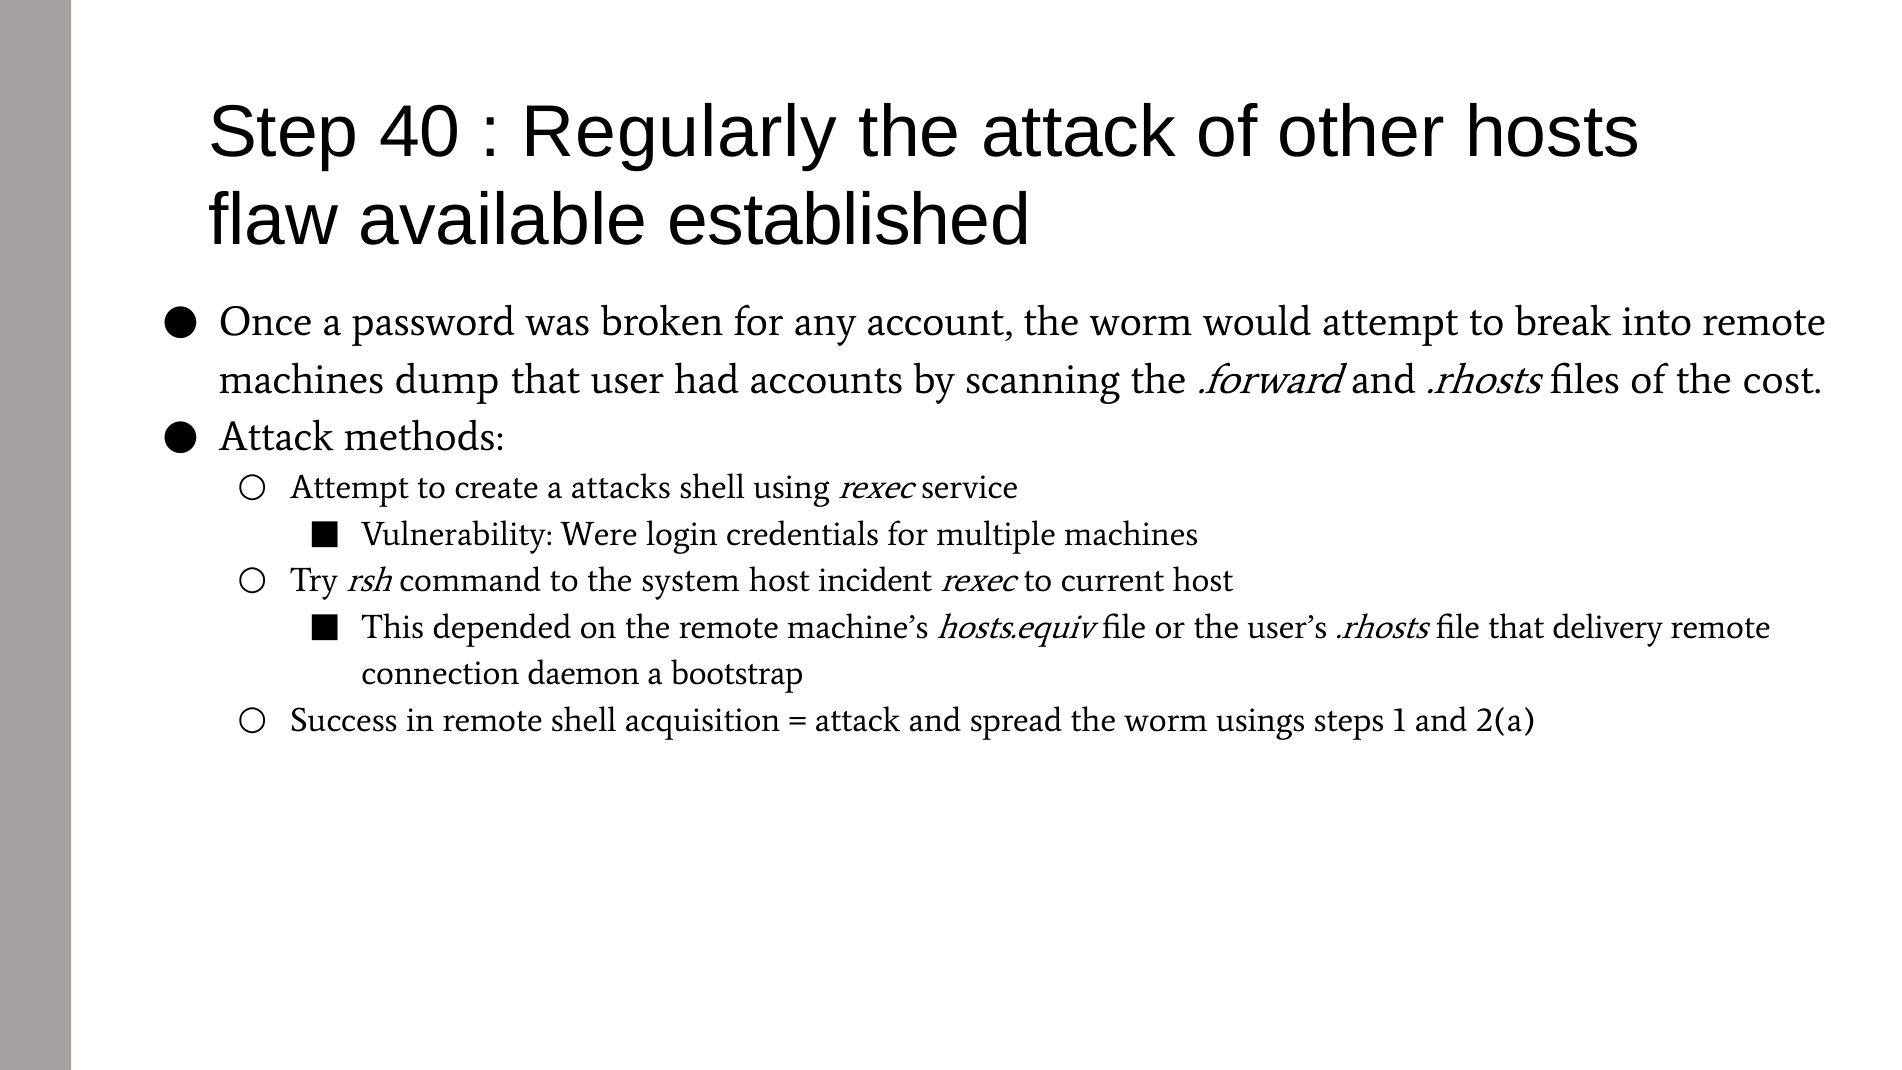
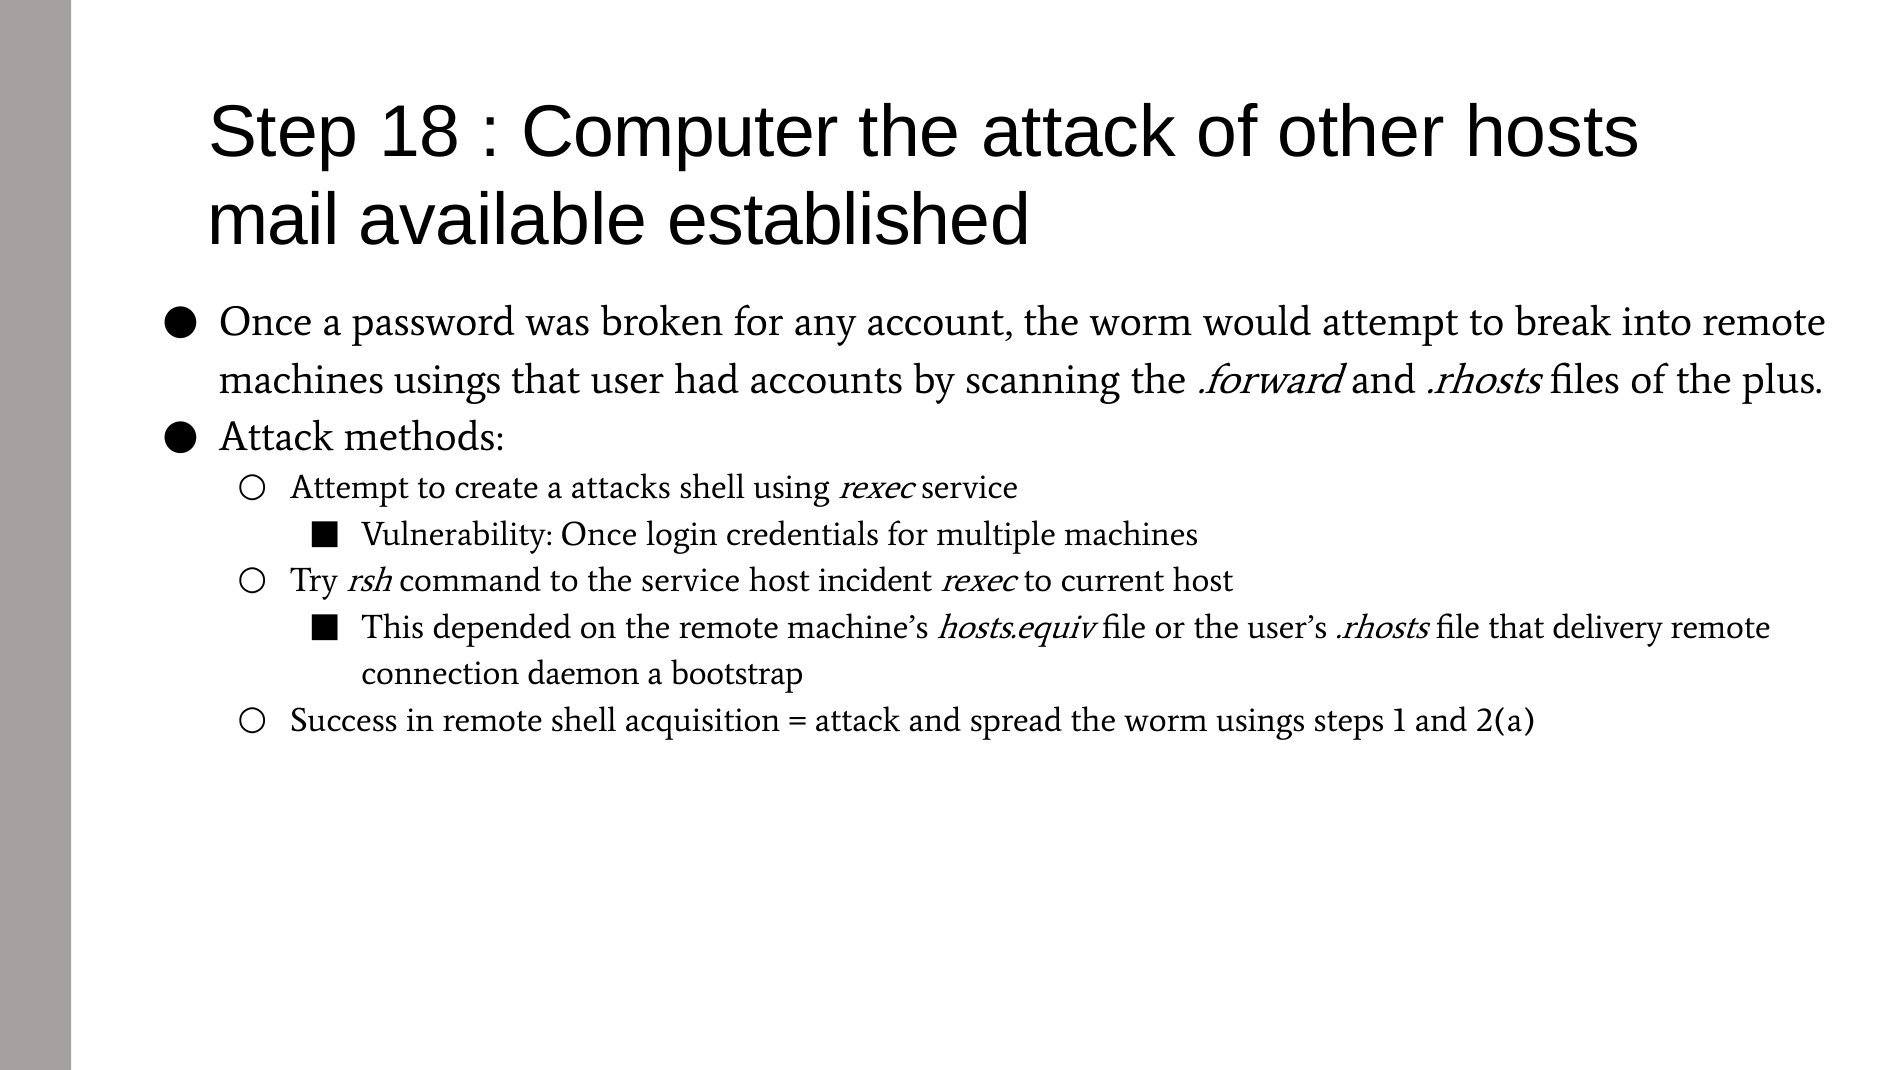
40: 40 -> 18
Regularly: Regularly -> Computer
flaw: flaw -> mail
machines dump: dump -> usings
cost: cost -> plus
Vulnerability Were: Were -> Once
the system: system -> service
